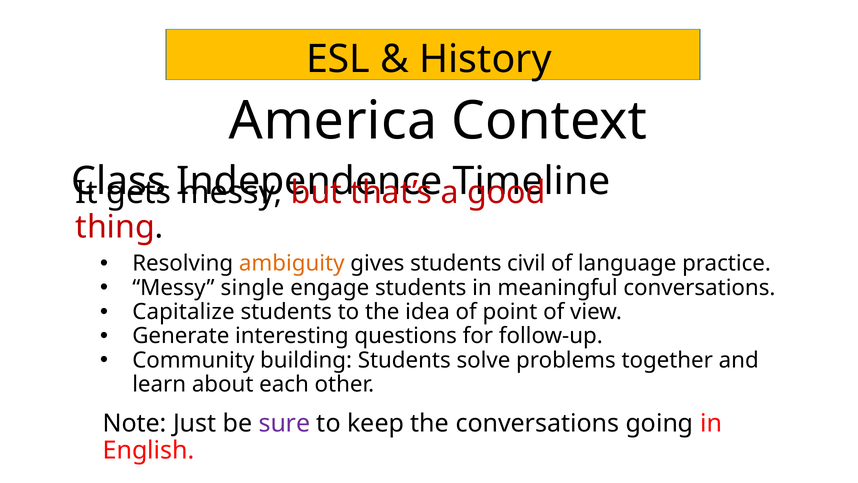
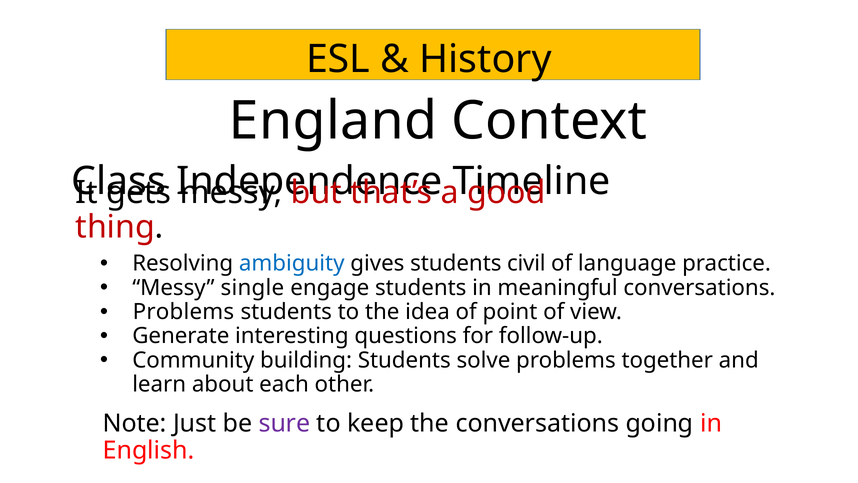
America: America -> England
ambiguity colour: orange -> blue
Capitalize at (183, 312): Capitalize -> Problems
